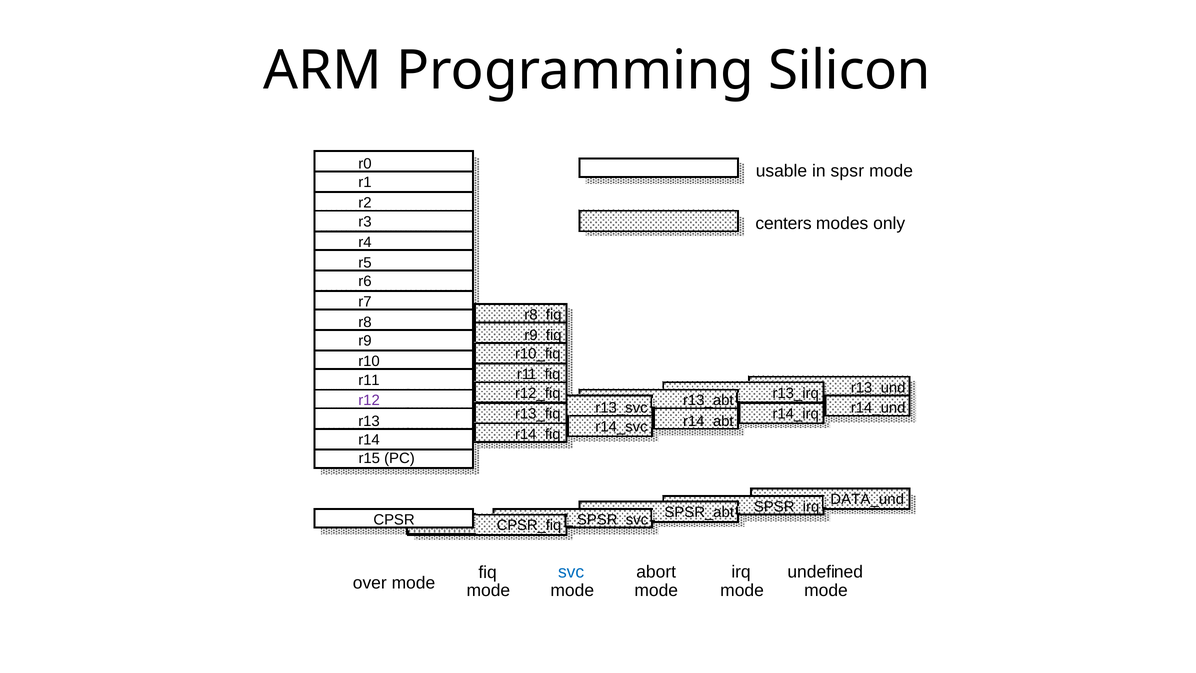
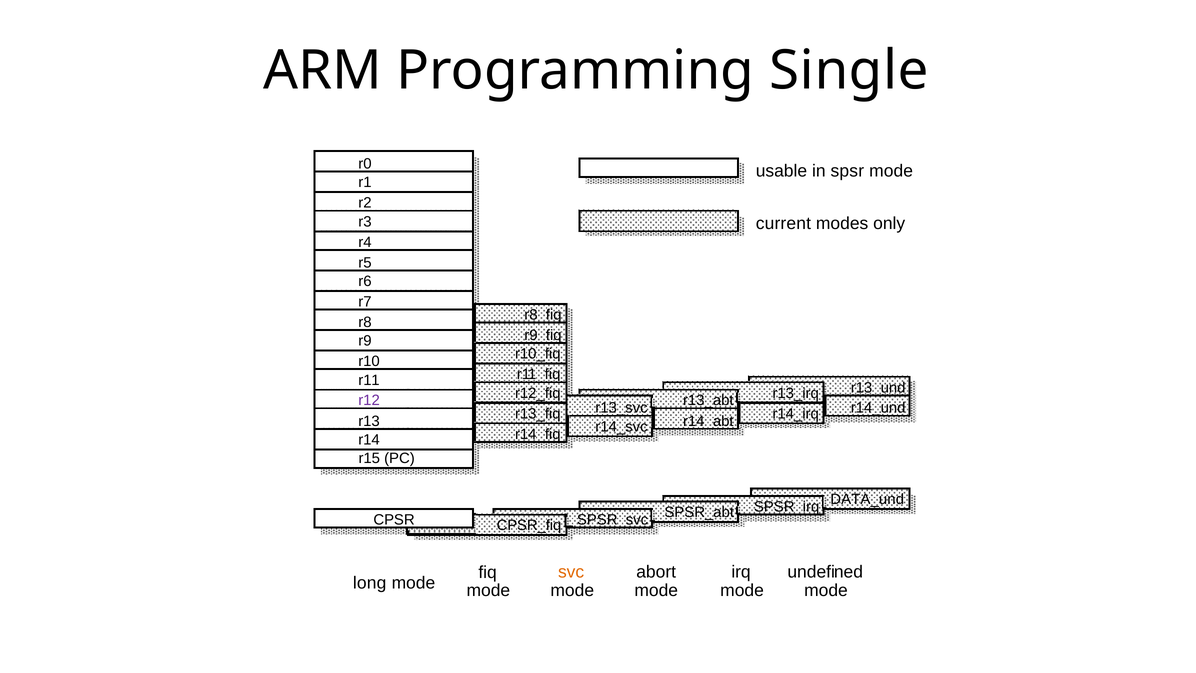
Silicon: Silicon -> Single
centers: centers -> current
svc colour: blue -> orange
over: over -> long
